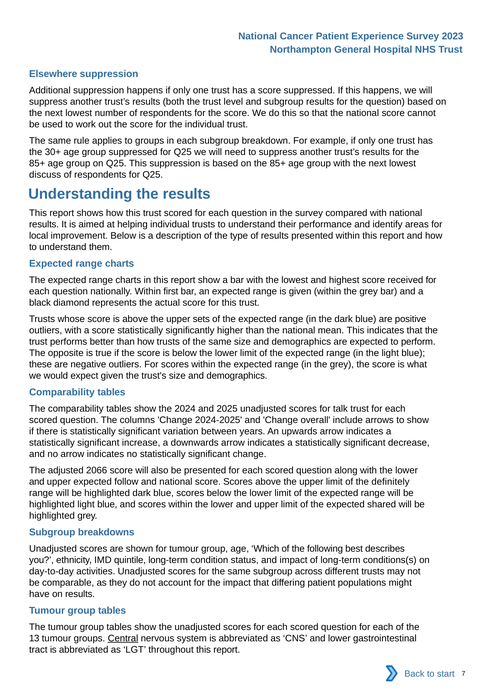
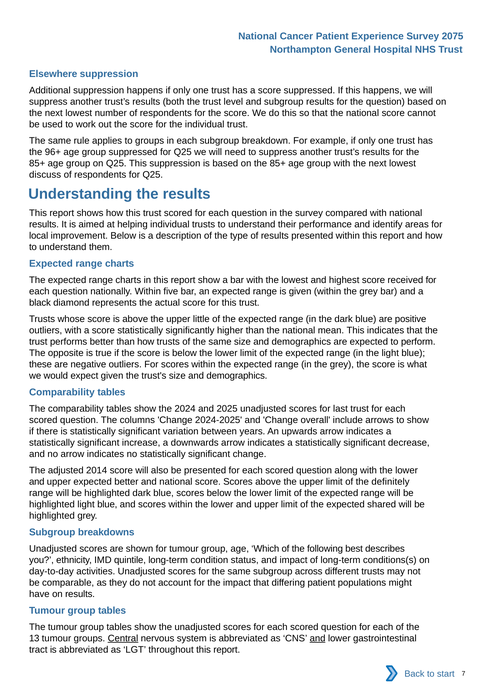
2023: 2023 -> 2075
30+: 30+ -> 96+
first: first -> five
sets: sets -> little
talk: talk -> last
2066: 2066 -> 2014
expected follow: follow -> better
and at (318, 638) underline: none -> present
